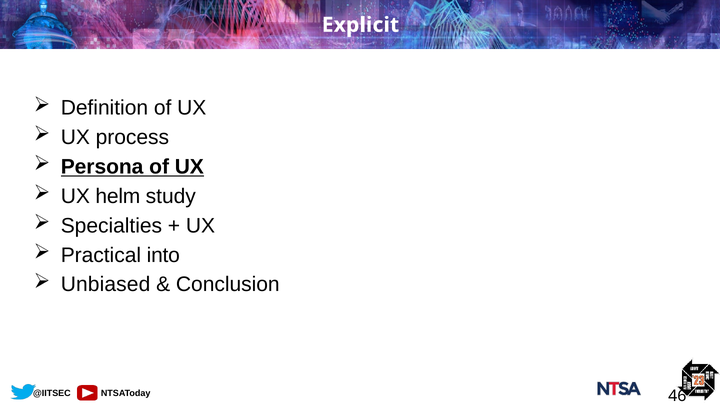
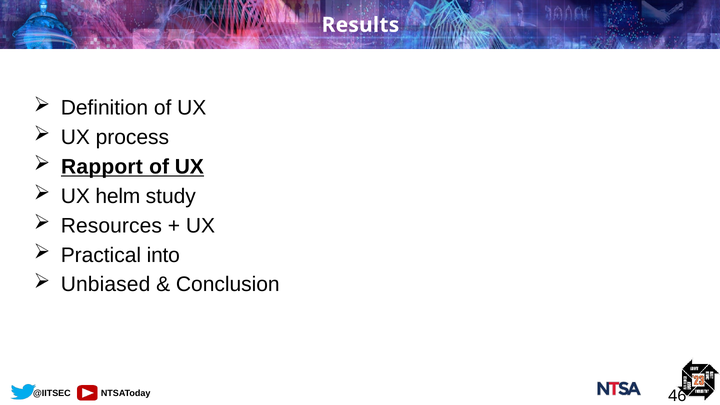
Explicit: Explicit -> Results
Persona: Persona -> Rapport
Specialties: Specialties -> Resources
